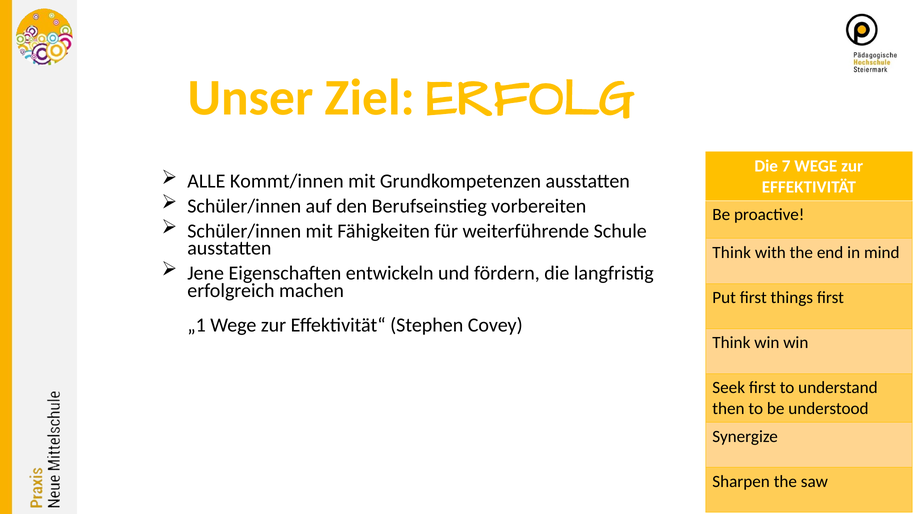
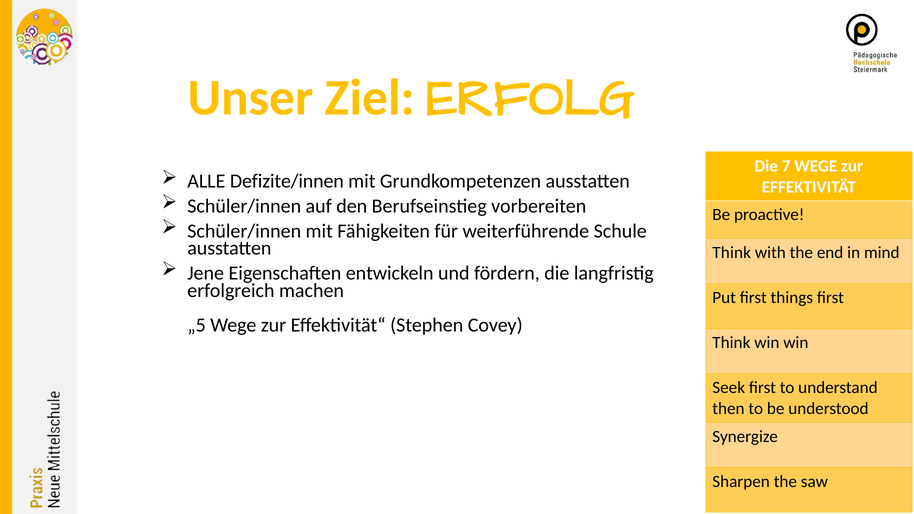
Kommt/innen: Kommt/innen -> Defizite/innen
„1: „1 -> „5
